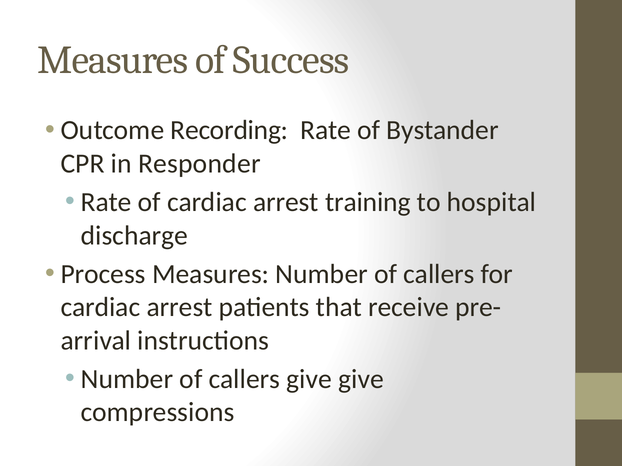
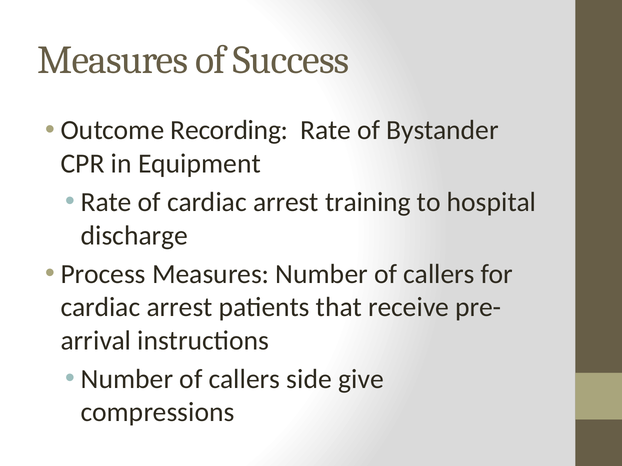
Responder: Responder -> Equipment
callers give: give -> side
